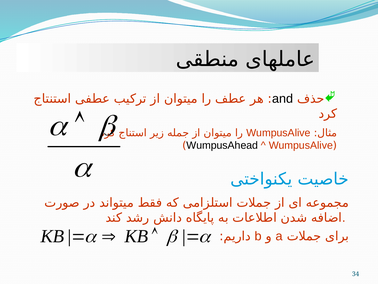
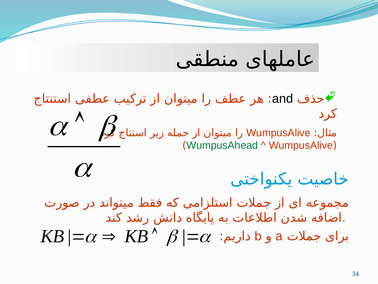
WumpusAhead colour: black -> green
